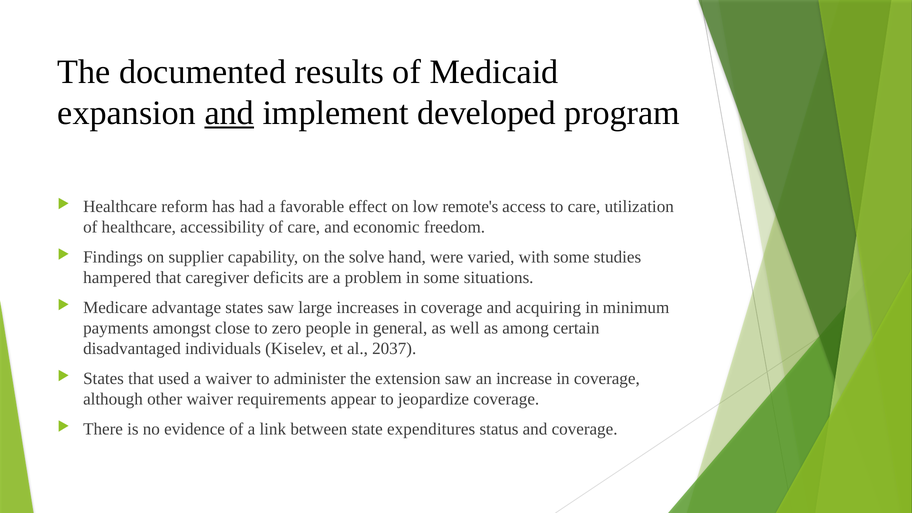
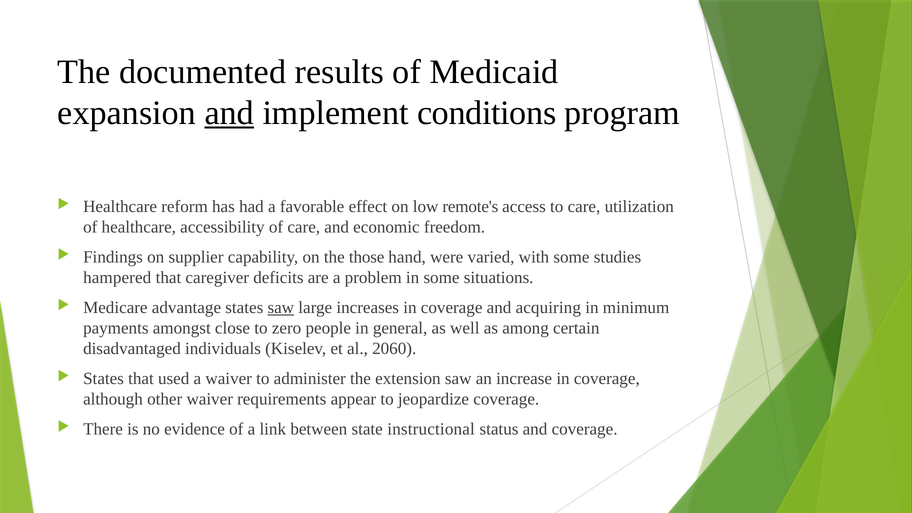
developed: developed -> conditions
solve: solve -> those
saw at (281, 308) underline: none -> present
2037: 2037 -> 2060
expenditures: expenditures -> instructional
